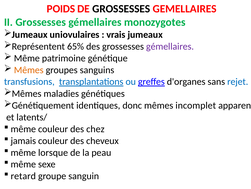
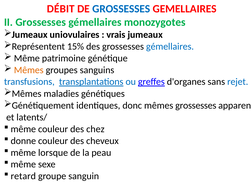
POIDS: POIDS -> DÉBIT
GROSSESSES at (121, 9) colour: black -> blue
65%: 65% -> 15%
gémellaires at (170, 46) colour: purple -> blue
mêmes incomplet: incomplet -> grossesses
jamais: jamais -> donne
